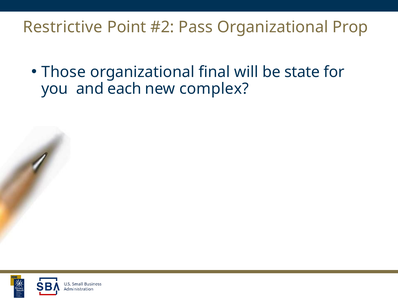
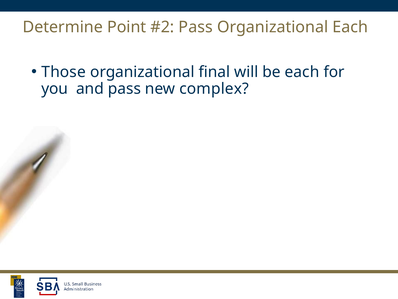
Restrictive: Restrictive -> Determine
Organizational Prop: Prop -> Each
be state: state -> each
and each: each -> pass
